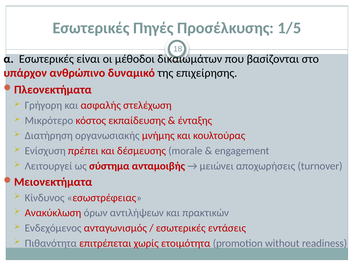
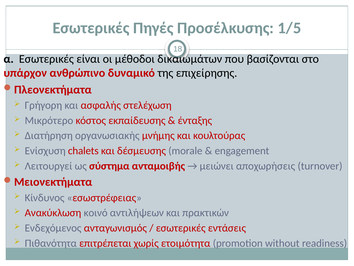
πρέπει: πρέπει -> chalets
όρων: όρων -> κοινό
